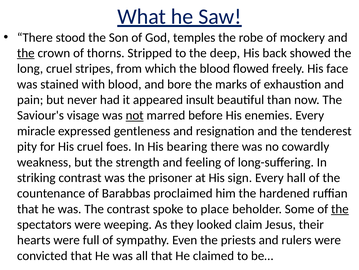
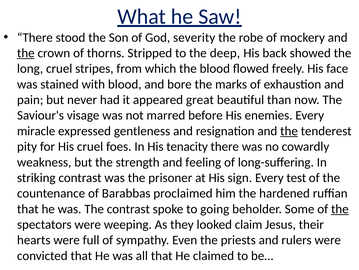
temples: temples -> severity
insult: insult -> great
not underline: present -> none
the at (289, 131) underline: none -> present
bearing: bearing -> tenacity
hall: hall -> test
place: place -> going
